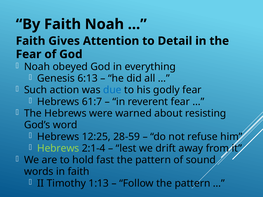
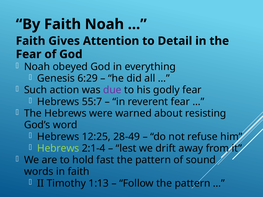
6:13: 6:13 -> 6:29
due colour: blue -> purple
61:7: 61:7 -> 55:7
28-59: 28-59 -> 28-49
